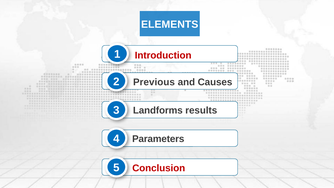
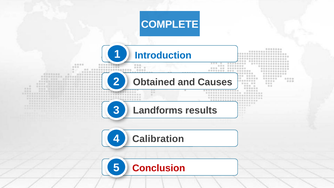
ELEMENTS: ELEMENTS -> COMPLETE
Introduction colour: red -> blue
Previous: Previous -> Obtained
Parameters: Parameters -> Calibration
